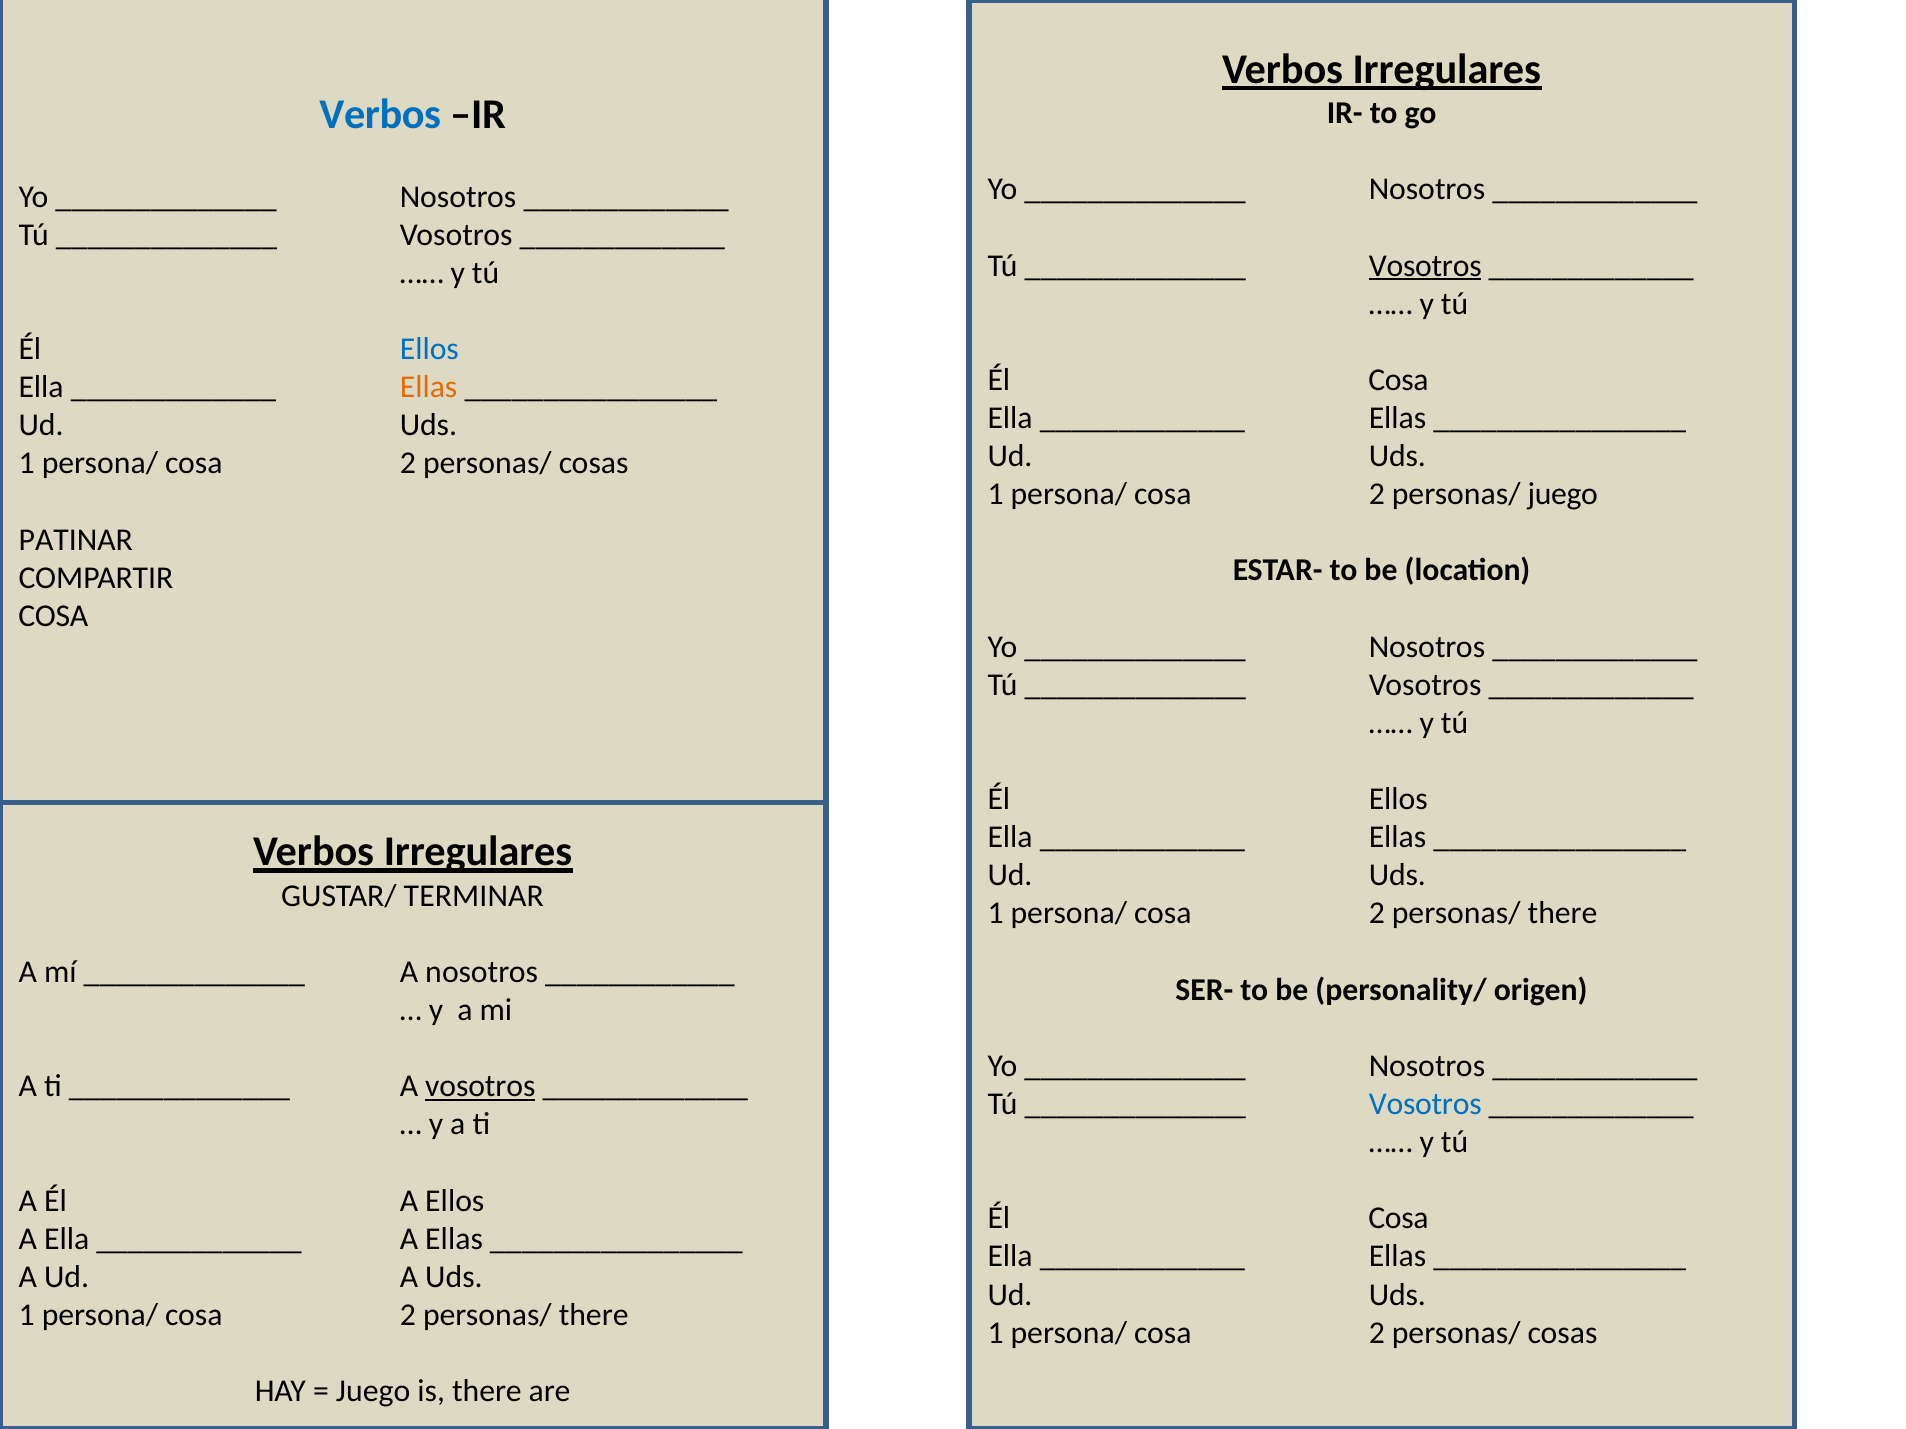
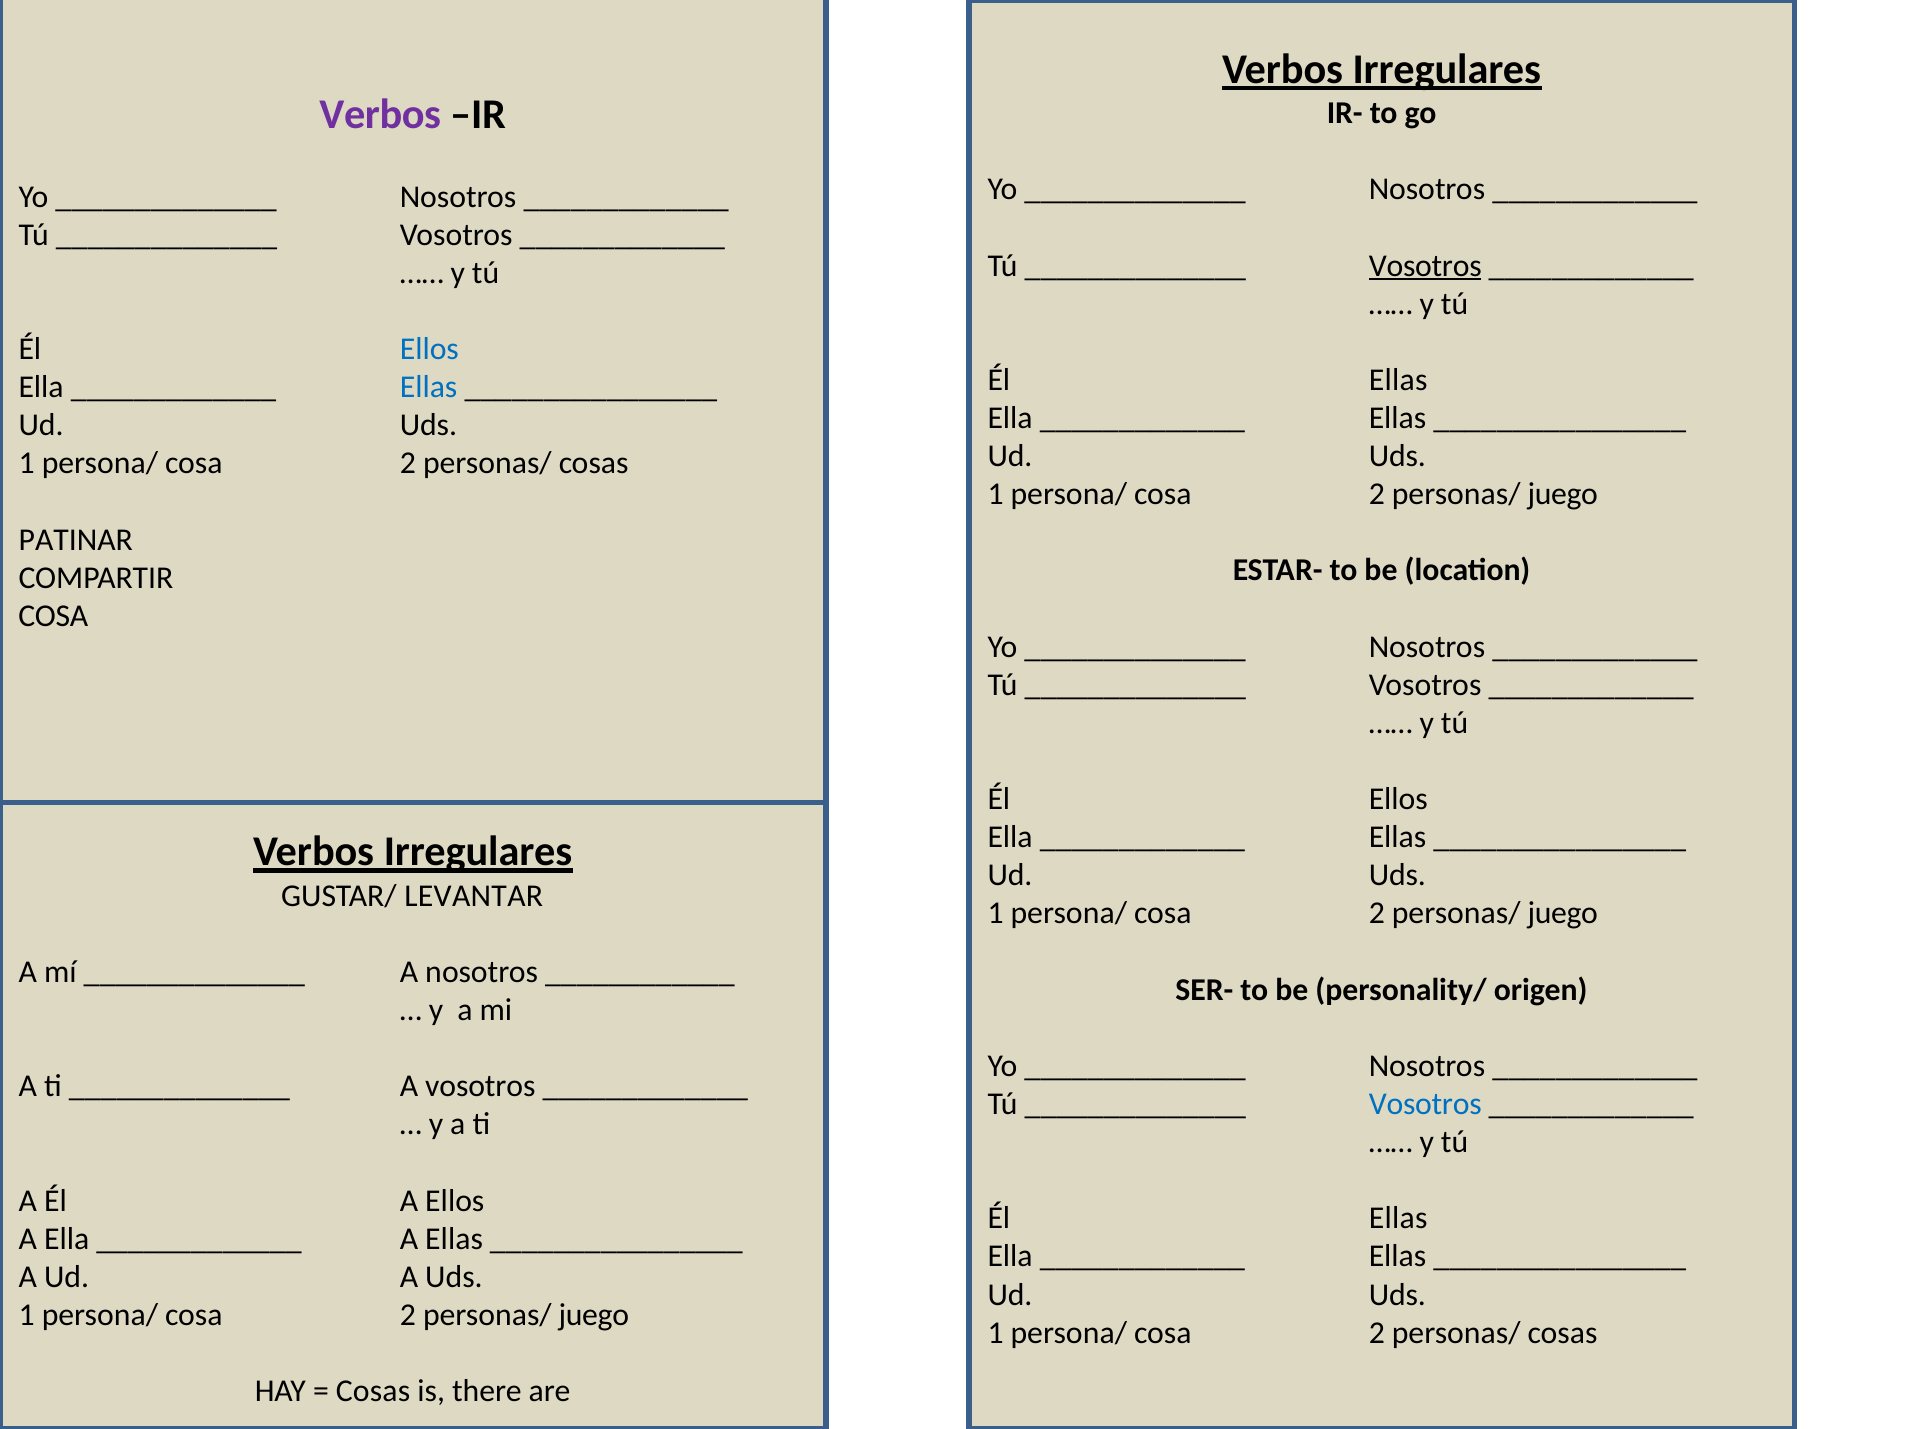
Verbos at (380, 115) colour: blue -> purple
Cosa at (1398, 380): Cosa -> Ellas
Ellas at (429, 387) colour: orange -> blue
TERMINAR: TERMINAR -> LEVANTAR
there at (1563, 914): there -> juego
vosotros at (480, 1087) underline: present -> none
Cosa at (1398, 1219): Cosa -> Ellas
there at (594, 1315): there -> juego
Juego at (373, 1392): Juego -> Cosas
